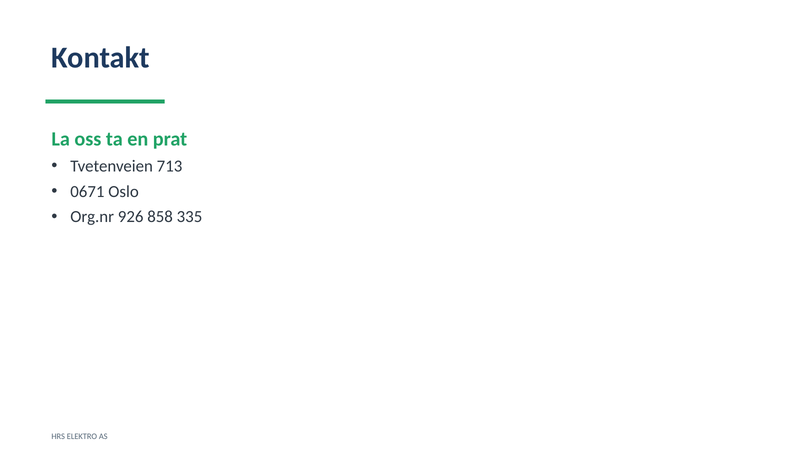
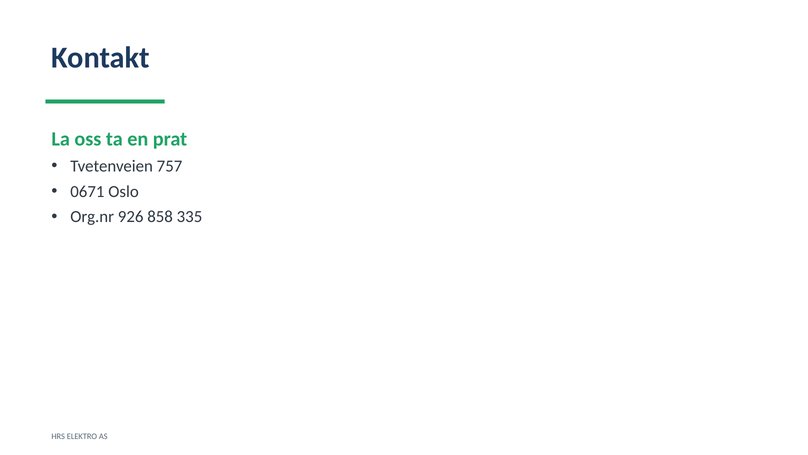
713: 713 -> 757
